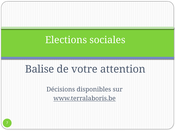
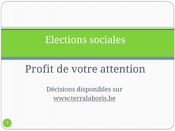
Balise: Balise -> Profit
